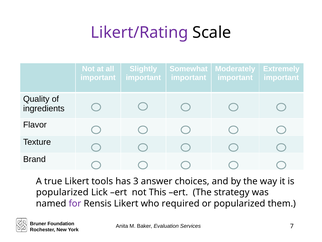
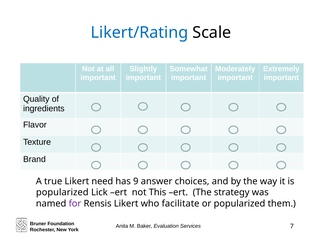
Likert/Rating colour: purple -> blue
tools: tools -> need
3: 3 -> 9
required: required -> facilitate
